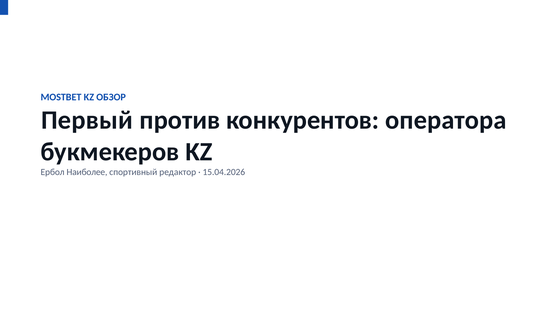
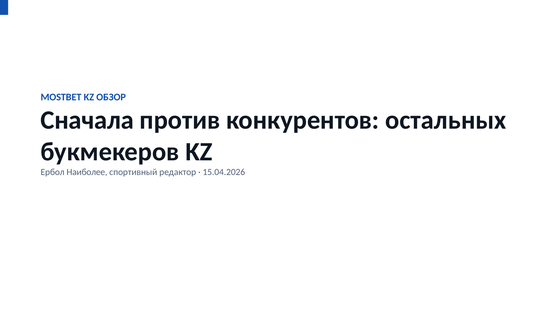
Первый: Первый -> Сначала
оператора: оператора -> остальных
